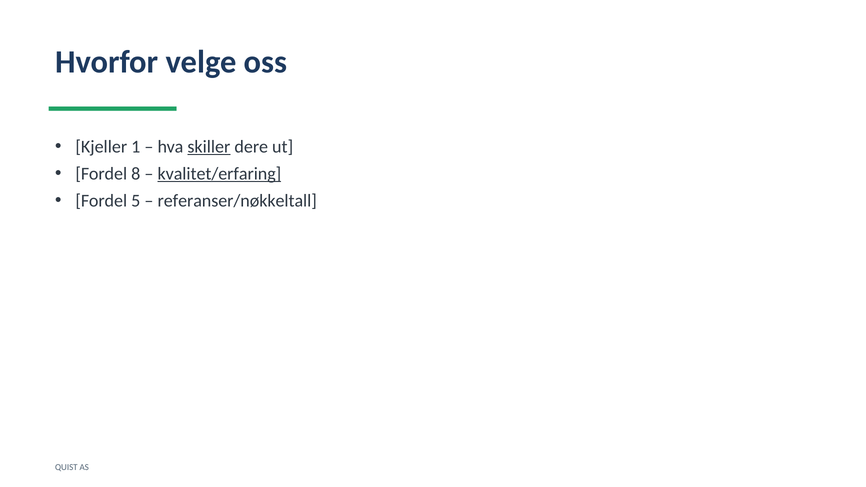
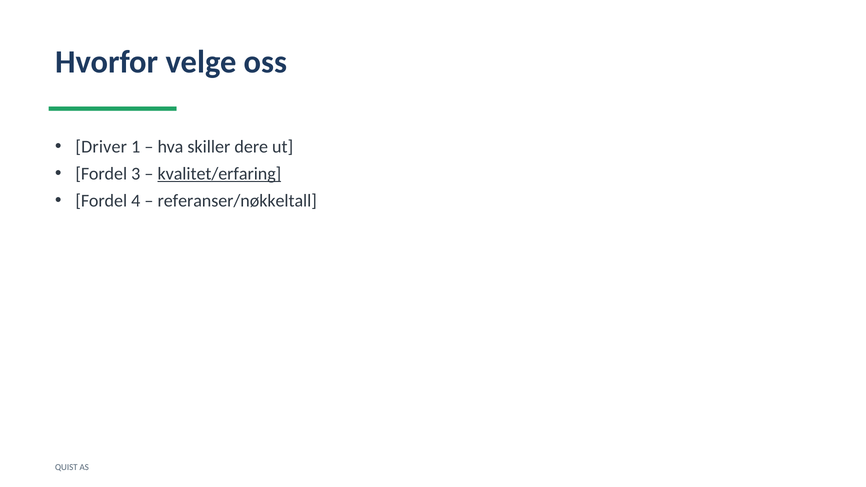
Kjeller: Kjeller -> Driver
skiller underline: present -> none
8: 8 -> 3
5: 5 -> 4
